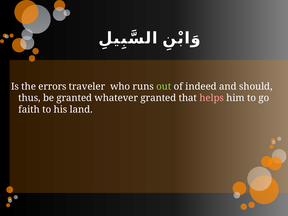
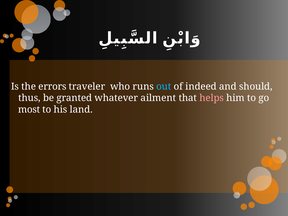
out colour: light green -> light blue
whatever granted: granted -> ailment
faith: faith -> most
